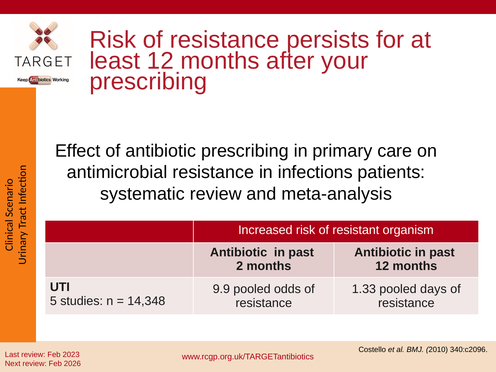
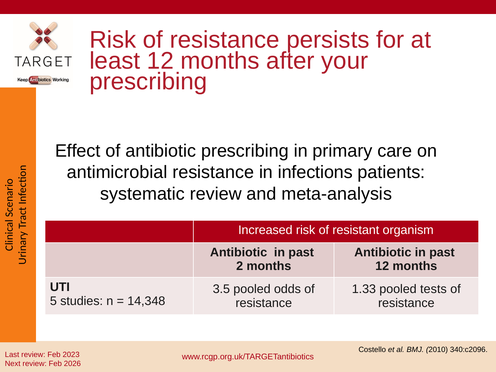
9.9: 9.9 -> 3.5
days: days -> tests
